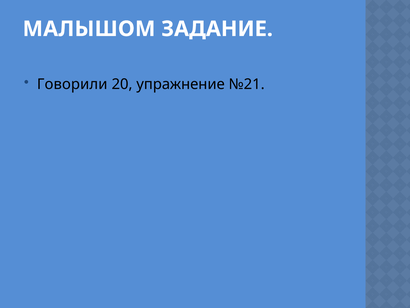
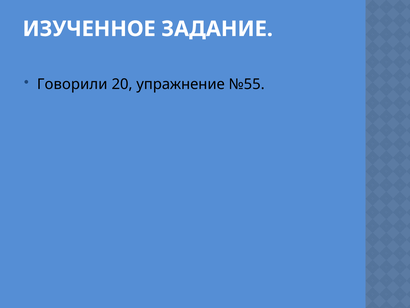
МАЛЫШОМ: МАЛЫШОМ -> ИЗУЧЕННОЕ
№21: №21 -> №55
